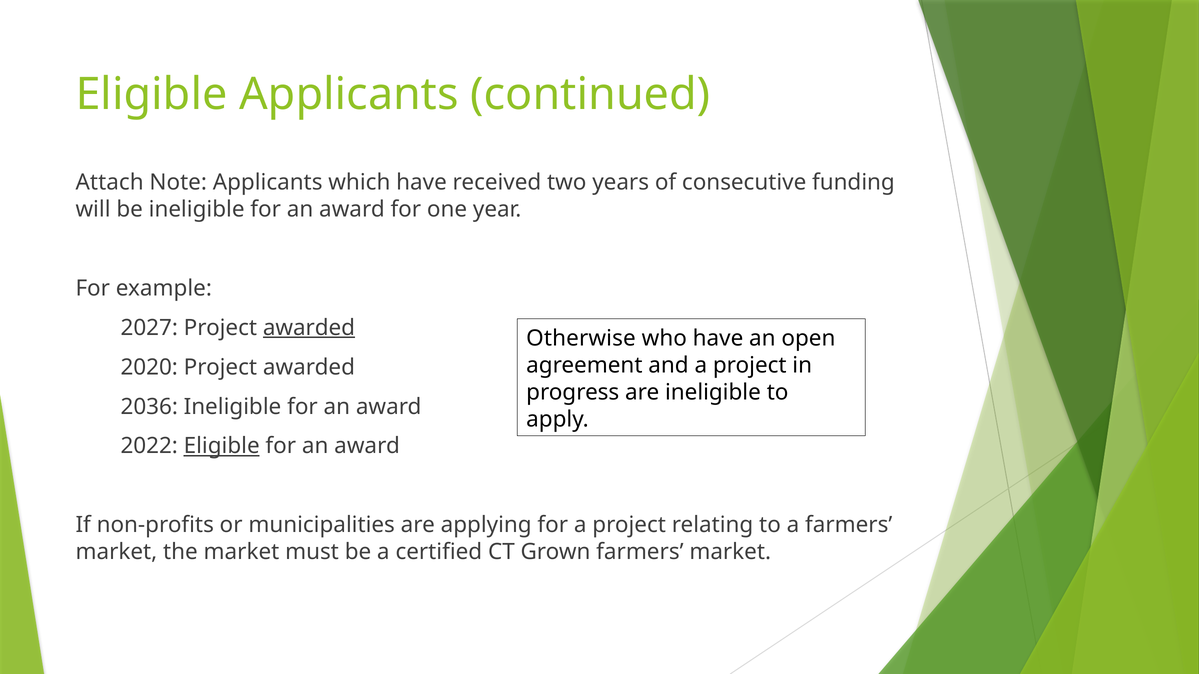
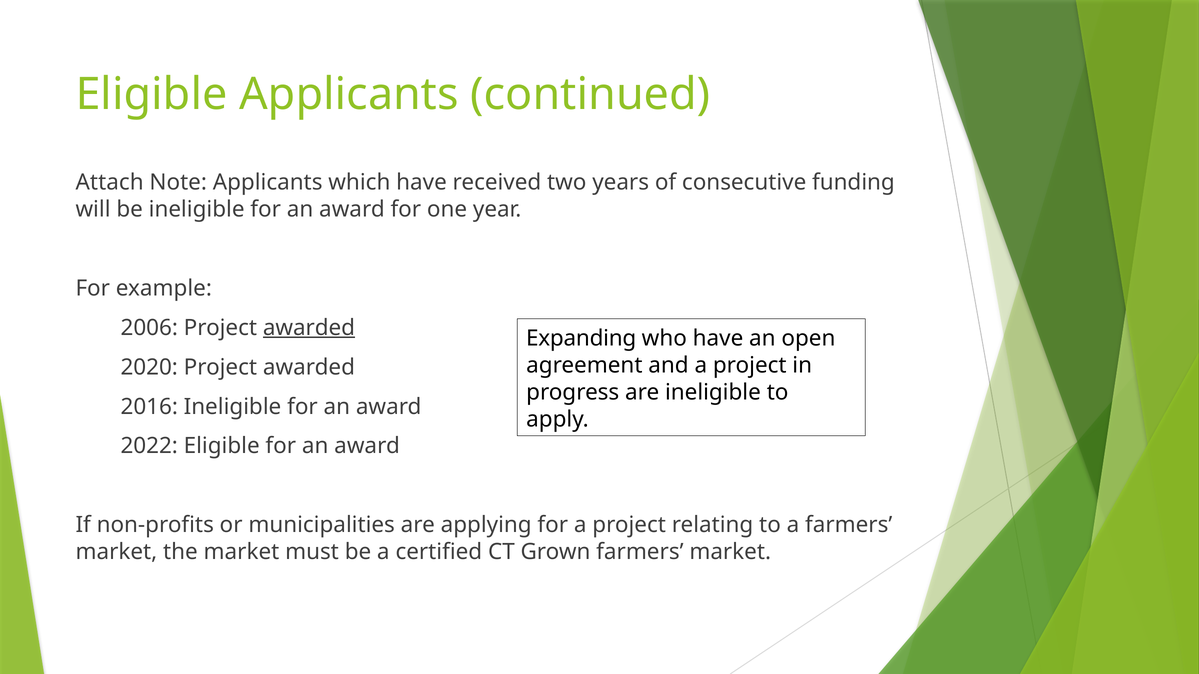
2027: 2027 -> 2006
Otherwise: Otherwise -> Expanding
2036: 2036 -> 2016
Eligible at (222, 446) underline: present -> none
